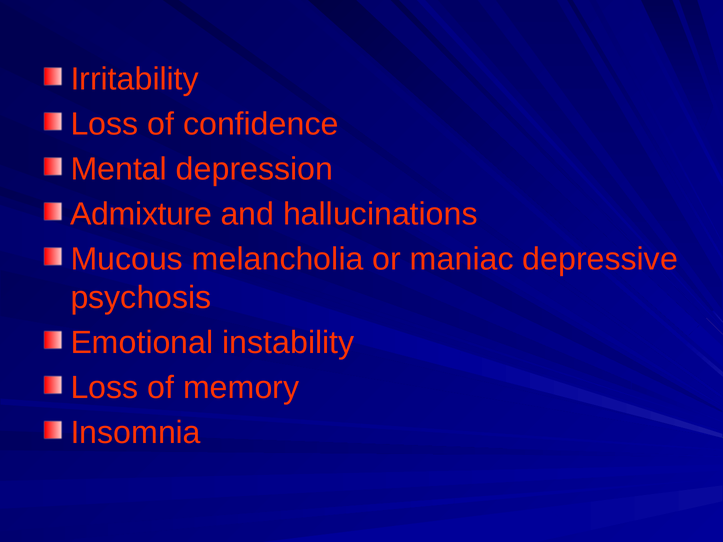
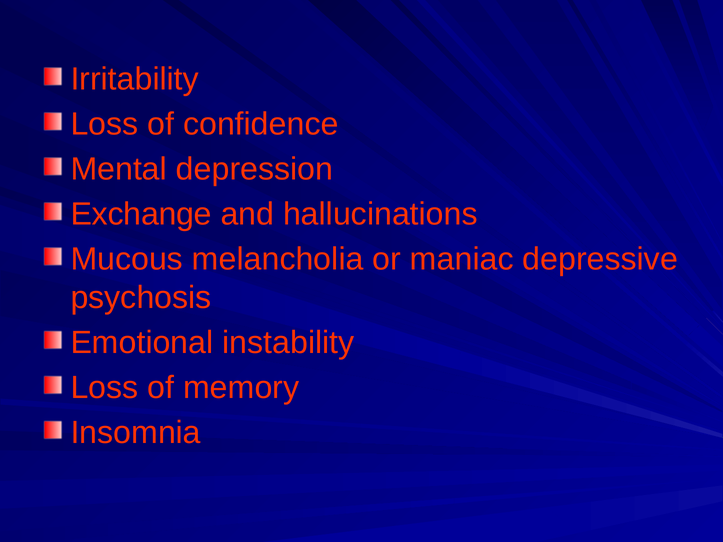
Admixture: Admixture -> Exchange
